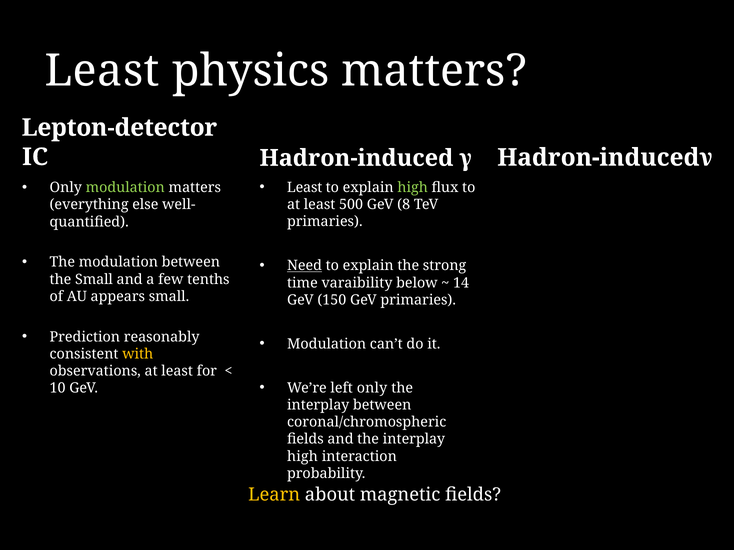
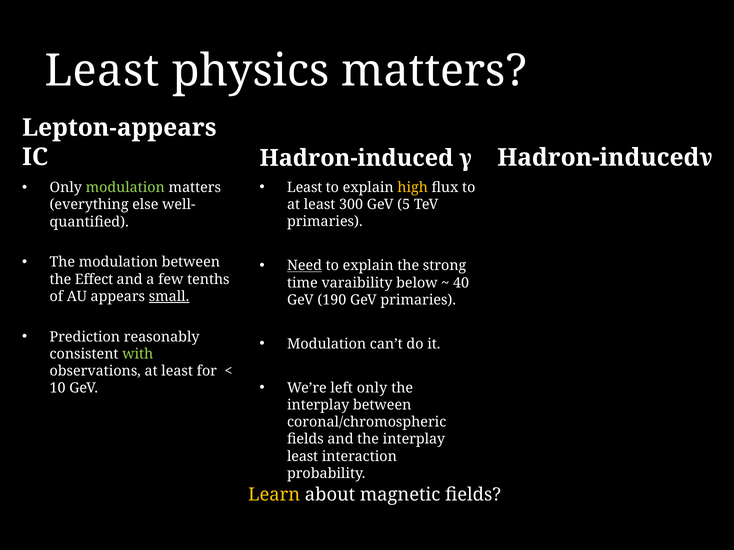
Lepton-detector: Lepton-detector -> Lepton-appears
high at (413, 188) colour: light green -> yellow
500: 500 -> 300
8: 8 -> 5
the Small: Small -> Effect
14: 14 -> 40
small at (169, 297) underline: none -> present
150: 150 -> 190
with colour: yellow -> light green
high at (302, 457): high -> least
